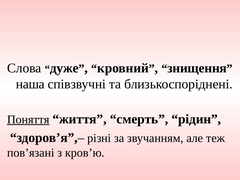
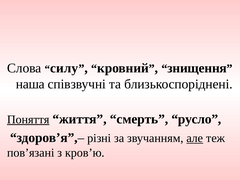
дуже: дуже -> силу
рідин: рідин -> русло
але underline: none -> present
